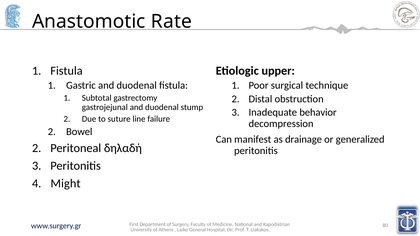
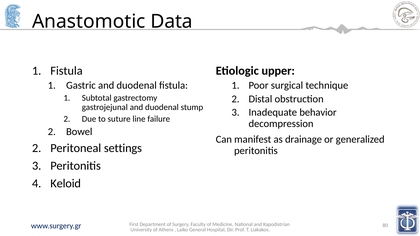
Rate: Rate -> Data
δηλαδή: δηλαδή -> settings
Might: Might -> Keloid
